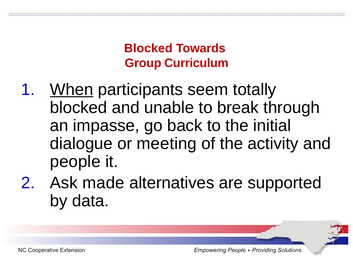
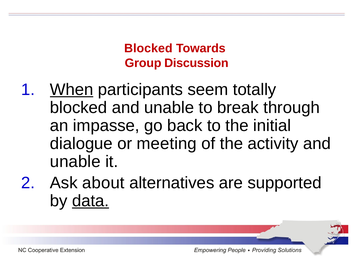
Curriculum: Curriculum -> Discussion
people at (75, 161): people -> unable
made: made -> about
data underline: none -> present
